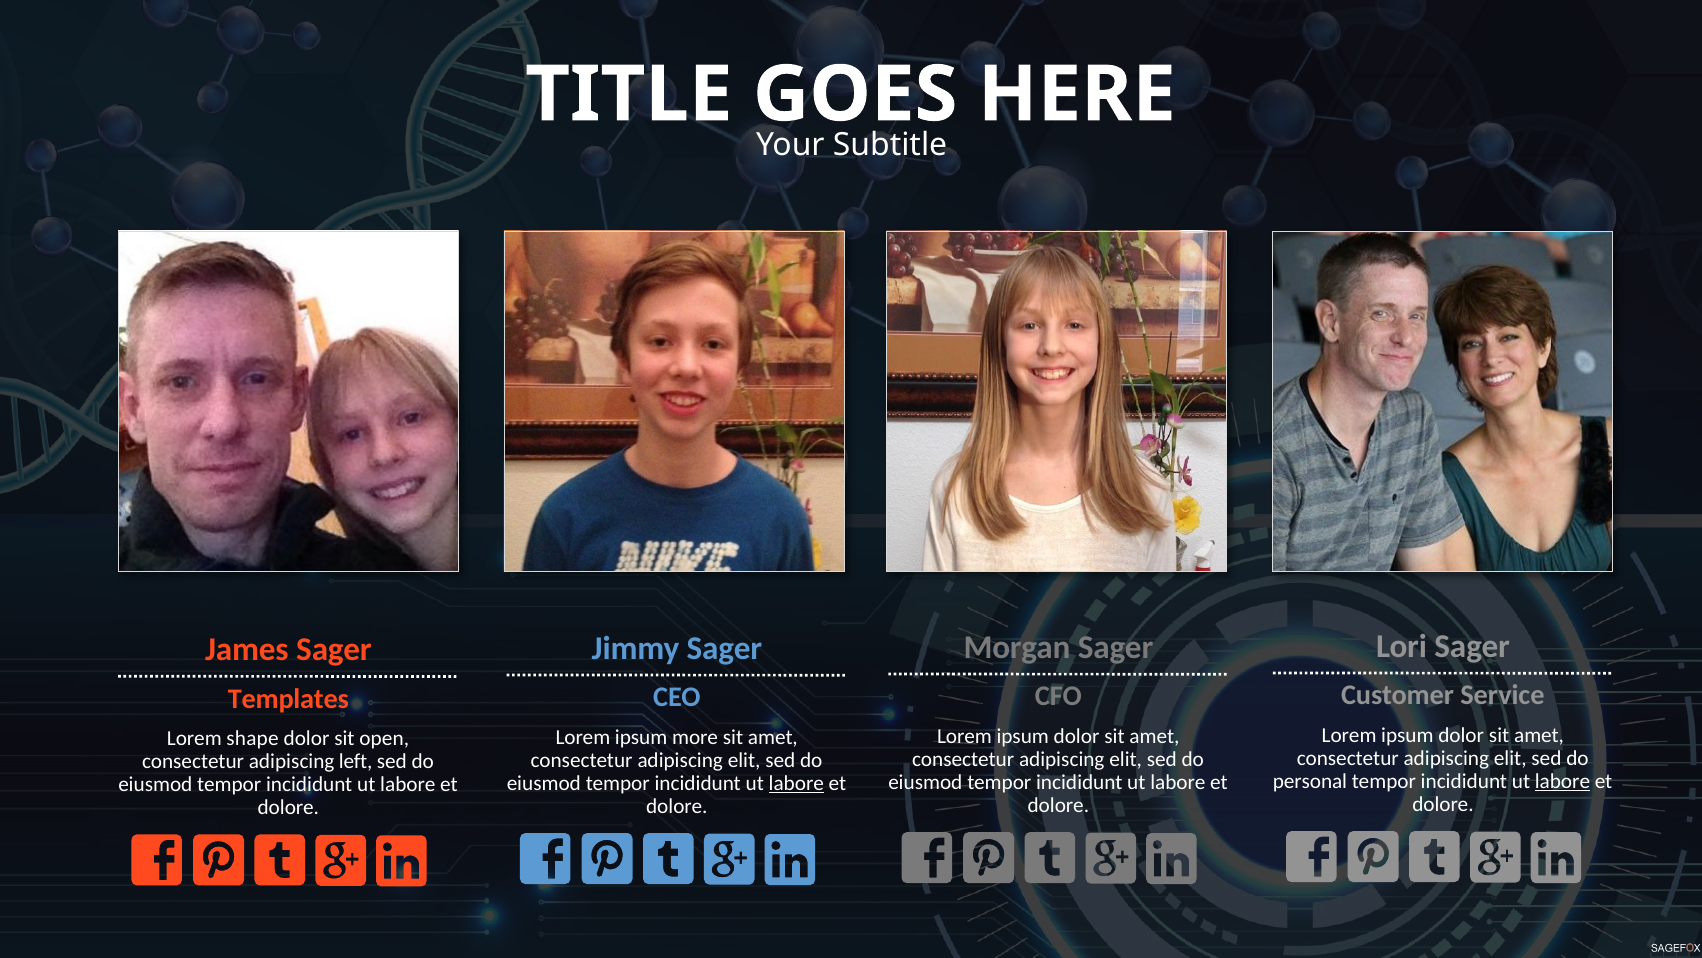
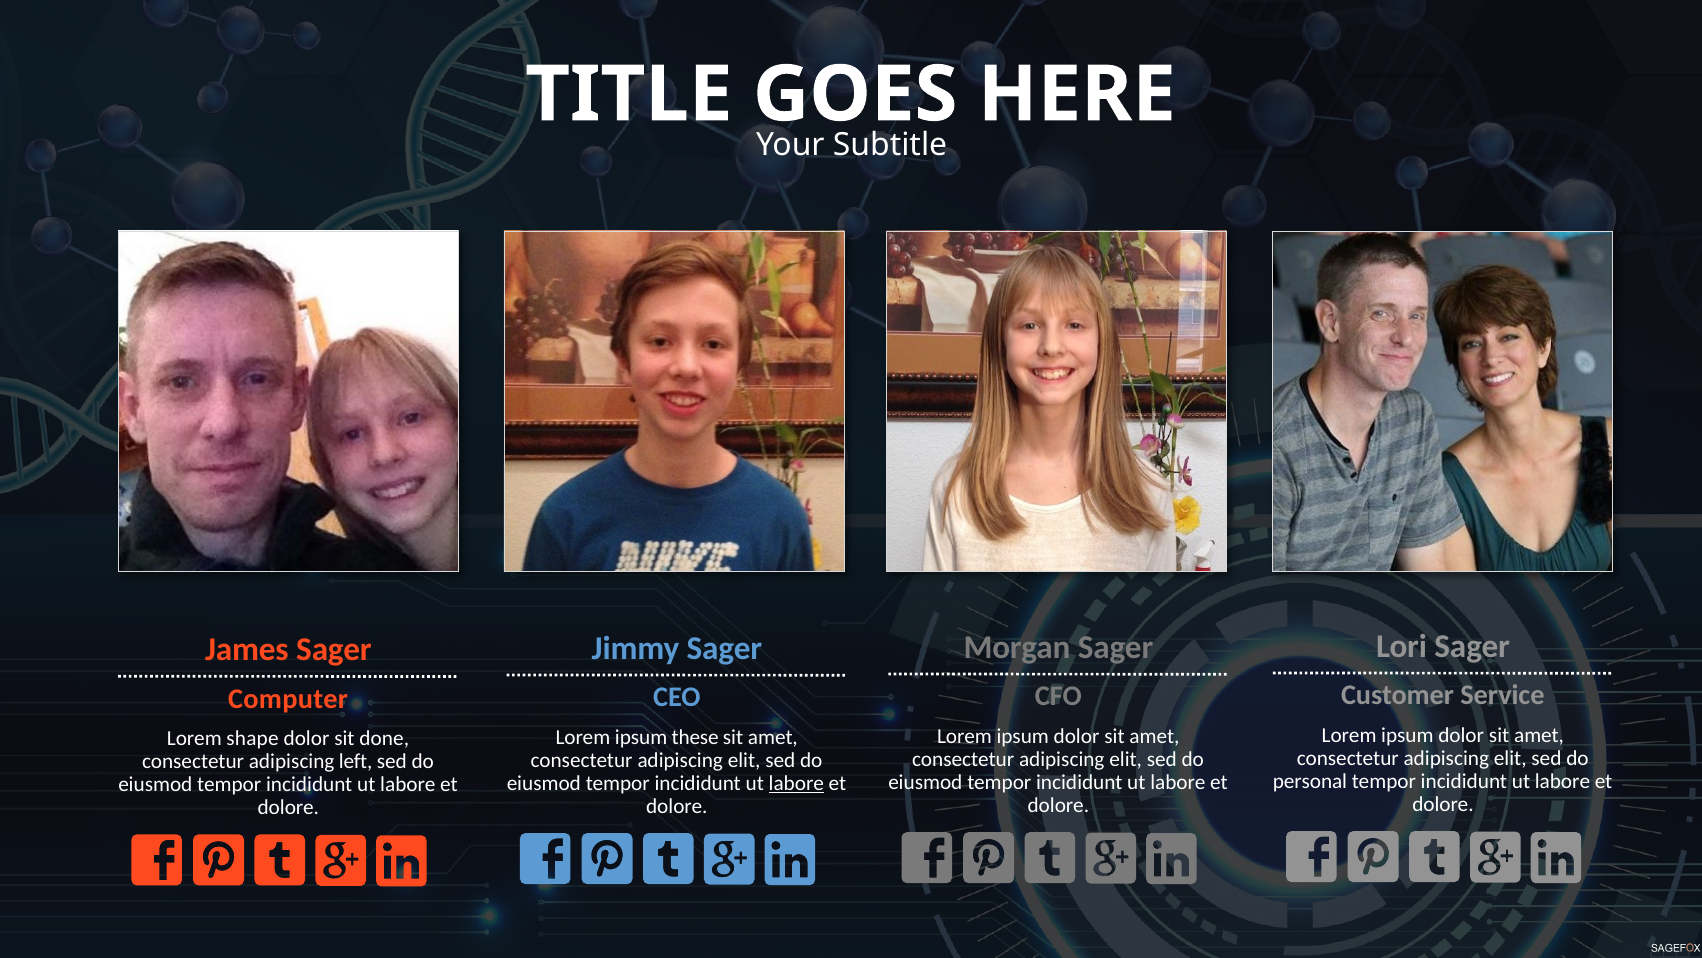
Templates: Templates -> Computer
more: more -> these
open: open -> done
labore at (1562, 781) underline: present -> none
